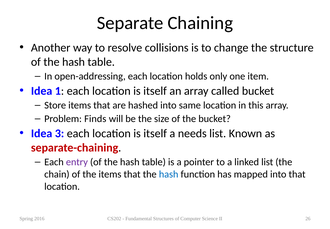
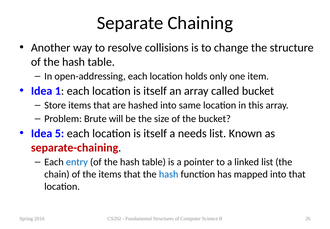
Finds: Finds -> Brute
3: 3 -> 5
entry colour: purple -> blue
